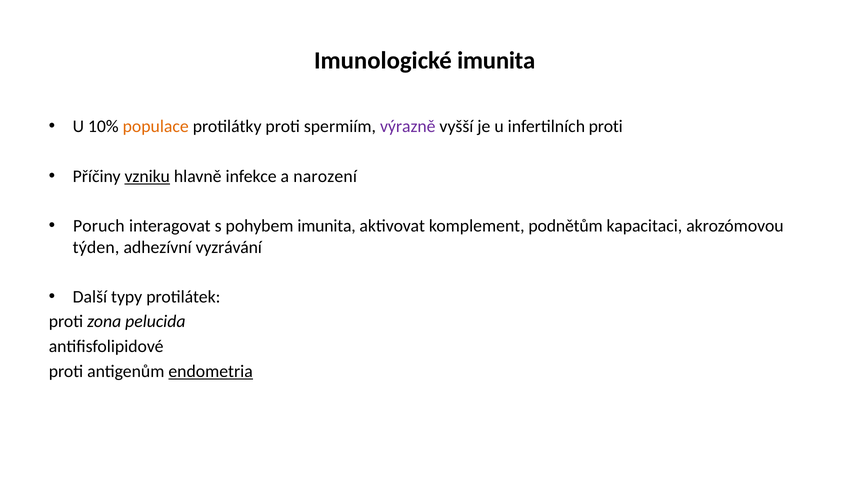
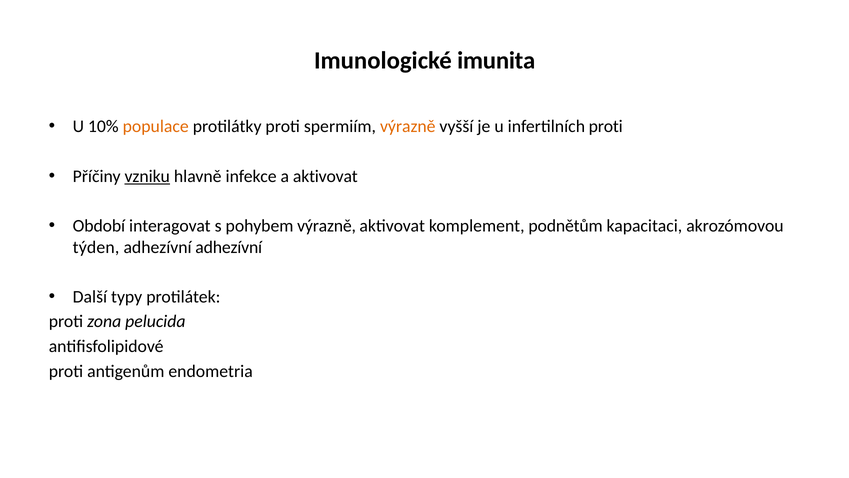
výrazně at (408, 126) colour: purple -> orange
a narození: narození -> aktivovat
Poruch: Poruch -> Období
pohybem imunita: imunita -> výrazně
adhezívní vyzrávání: vyzrávání -> adhezívní
endometria underline: present -> none
